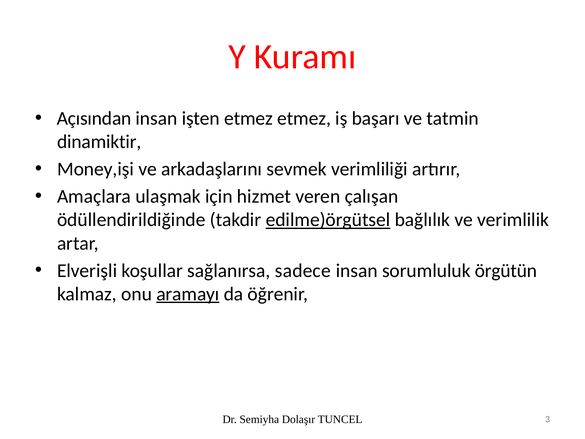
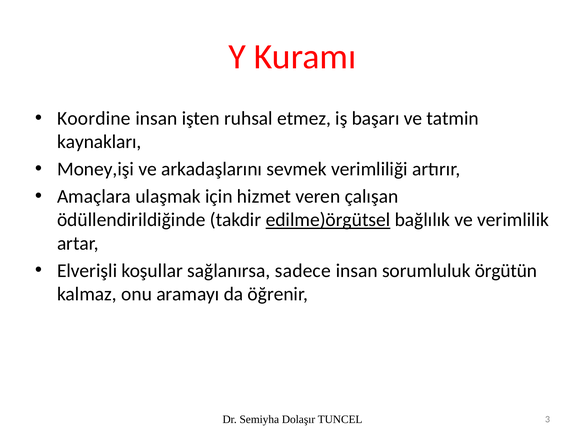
Açısından: Açısından -> Koordine
işten etmez: etmez -> ruhsal
dinamiktir: dinamiktir -> kaynakları
aramayı underline: present -> none
